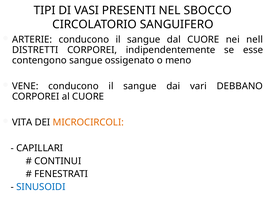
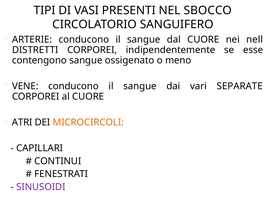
DEBBANO: DEBBANO -> SEPARATE
VITA: VITA -> ATRI
SINUSOIDI colour: blue -> purple
